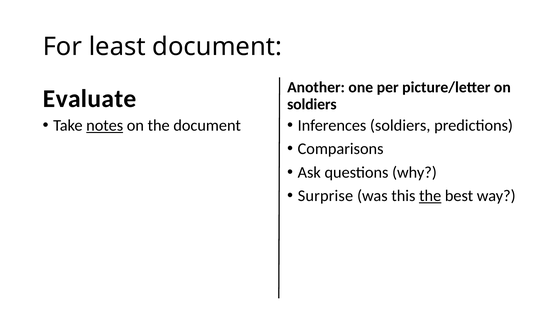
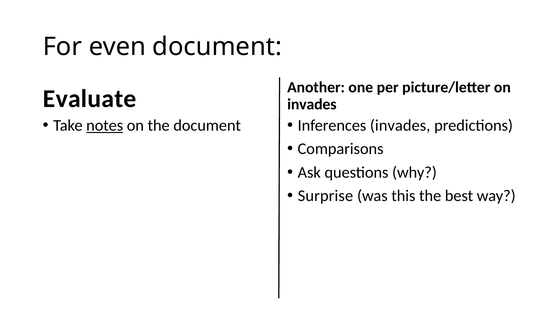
least: least -> even
soldiers at (312, 105): soldiers -> invades
Inferences soldiers: soldiers -> invades
the at (430, 196) underline: present -> none
